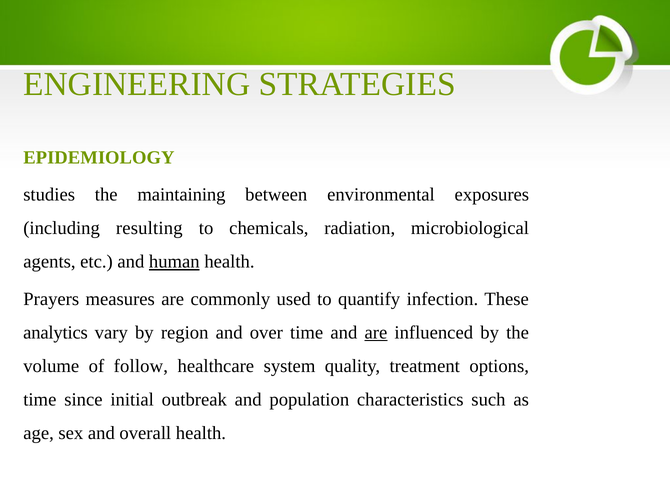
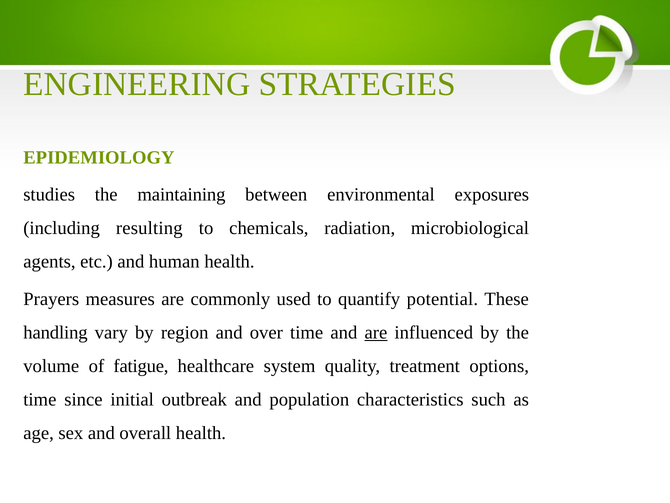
human underline: present -> none
infection: infection -> potential
analytics: analytics -> handling
follow: follow -> fatigue
